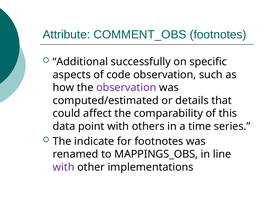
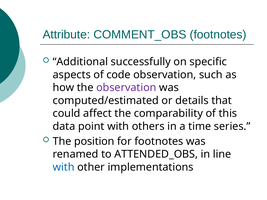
indicate: indicate -> position
MAPPINGS_OBS: MAPPINGS_OBS -> ATTENDED_OBS
with at (64, 167) colour: purple -> blue
